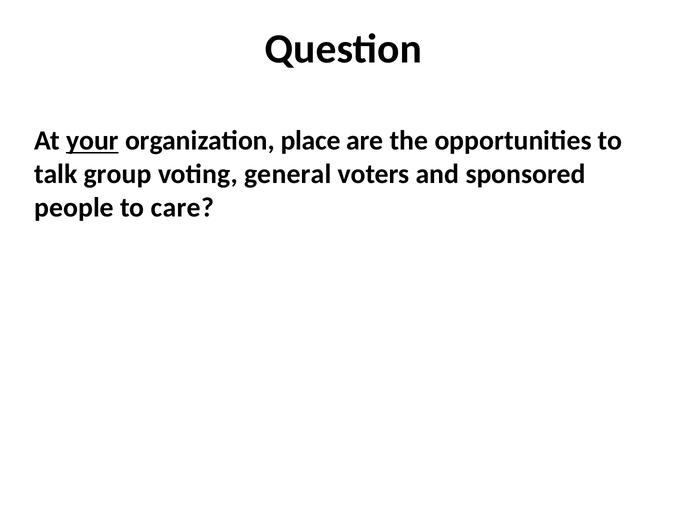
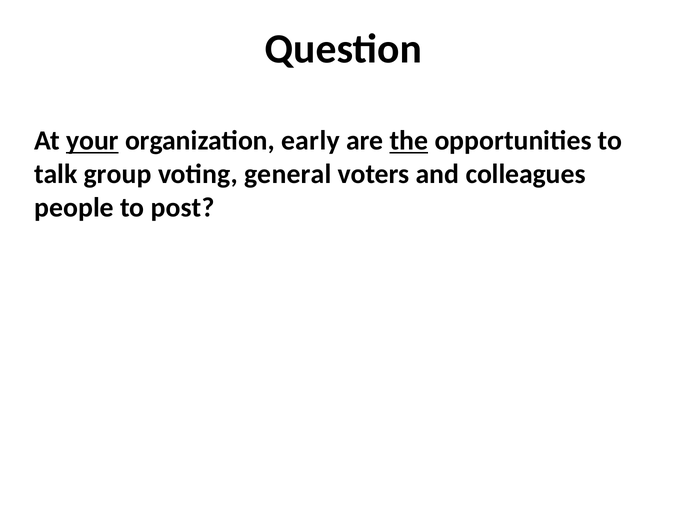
place: place -> early
the underline: none -> present
sponsored: sponsored -> colleagues
care: care -> post
